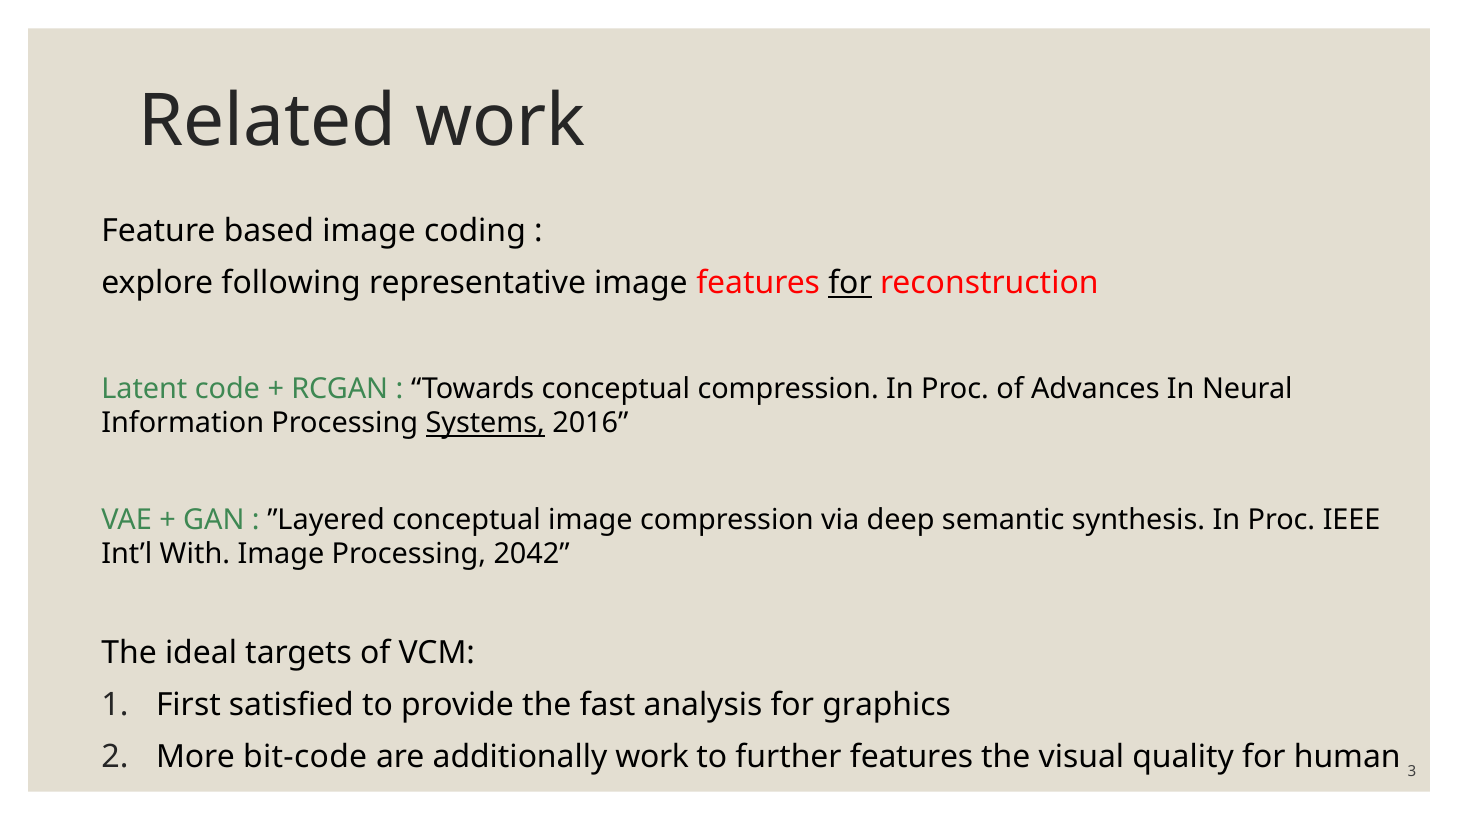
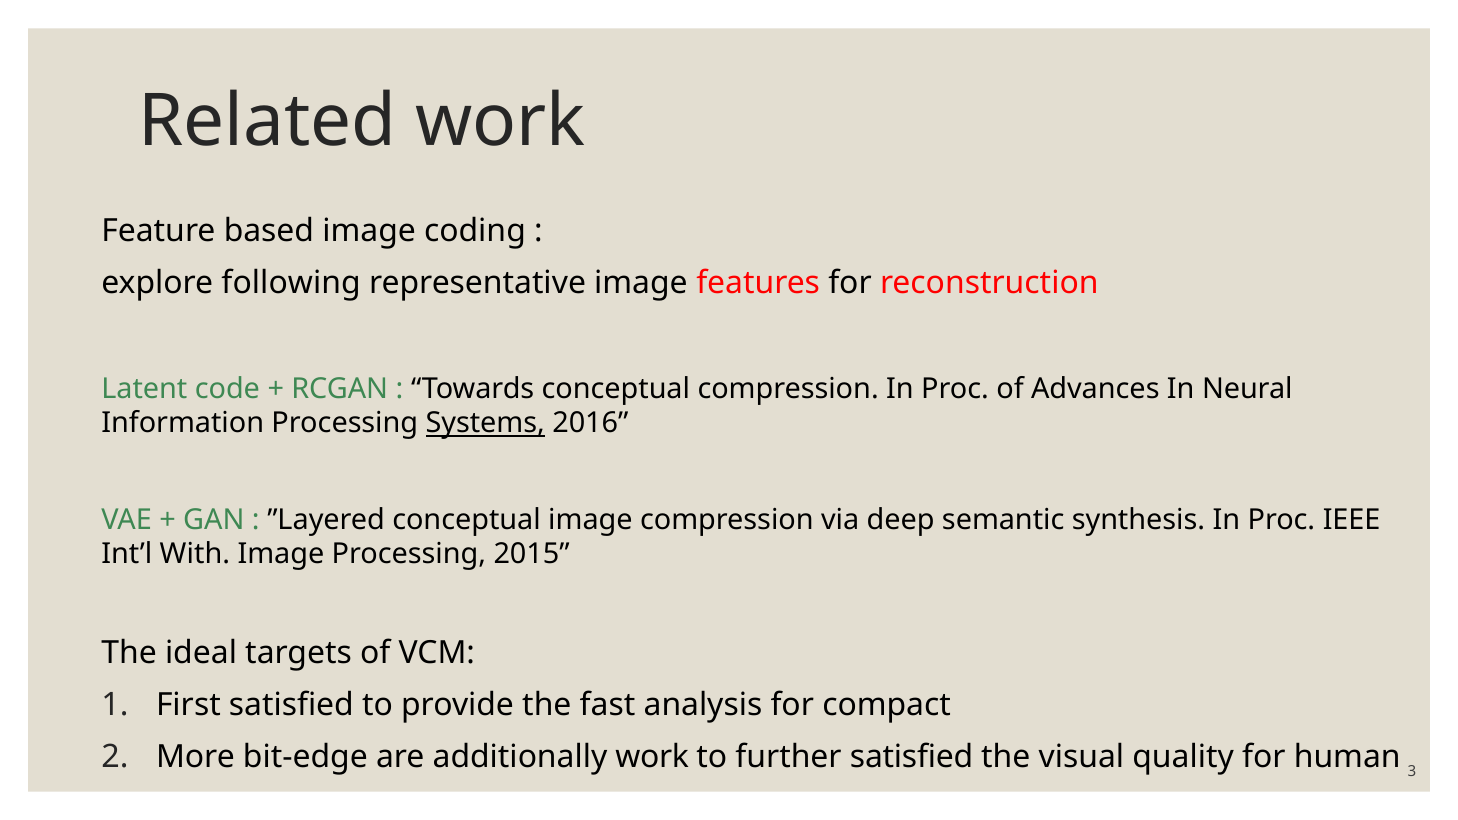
for at (850, 283) underline: present -> none
2042: 2042 -> 2015
graphics: graphics -> compact
bit-code: bit-code -> bit-edge
further features: features -> satisfied
